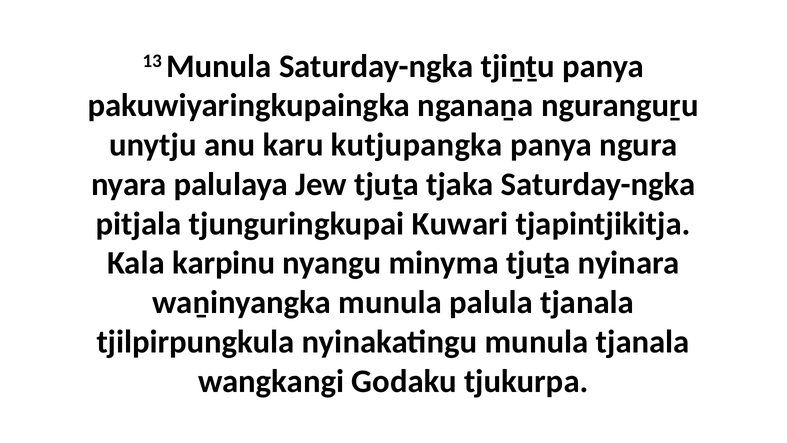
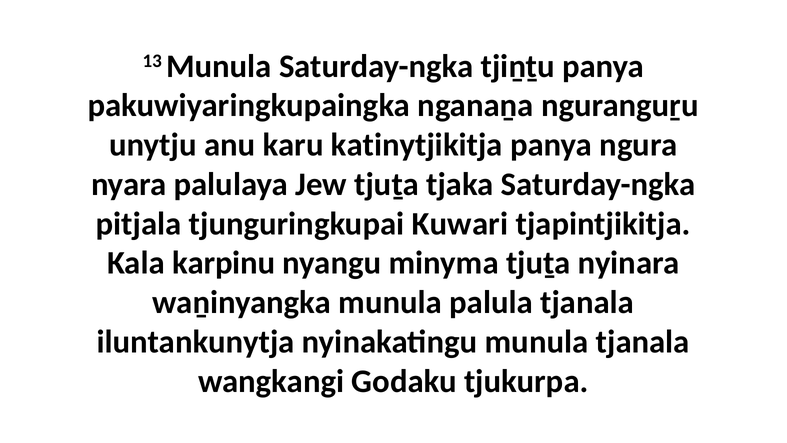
kutjupangka: kutjupangka -> katinytjikitja
tjilpirpungkula: tjilpirpungkula -> iluntankunytja
